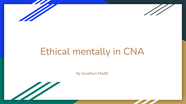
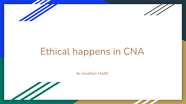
mentally: mentally -> happens
